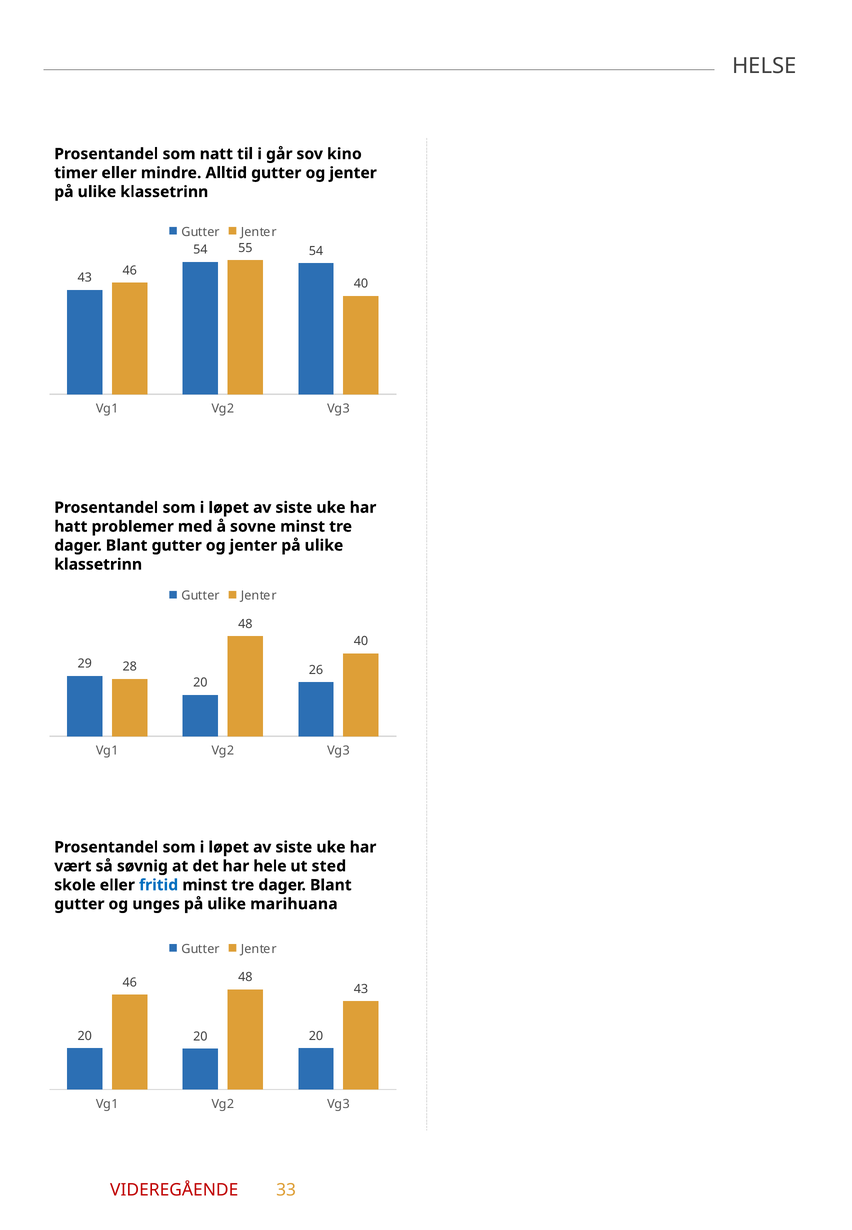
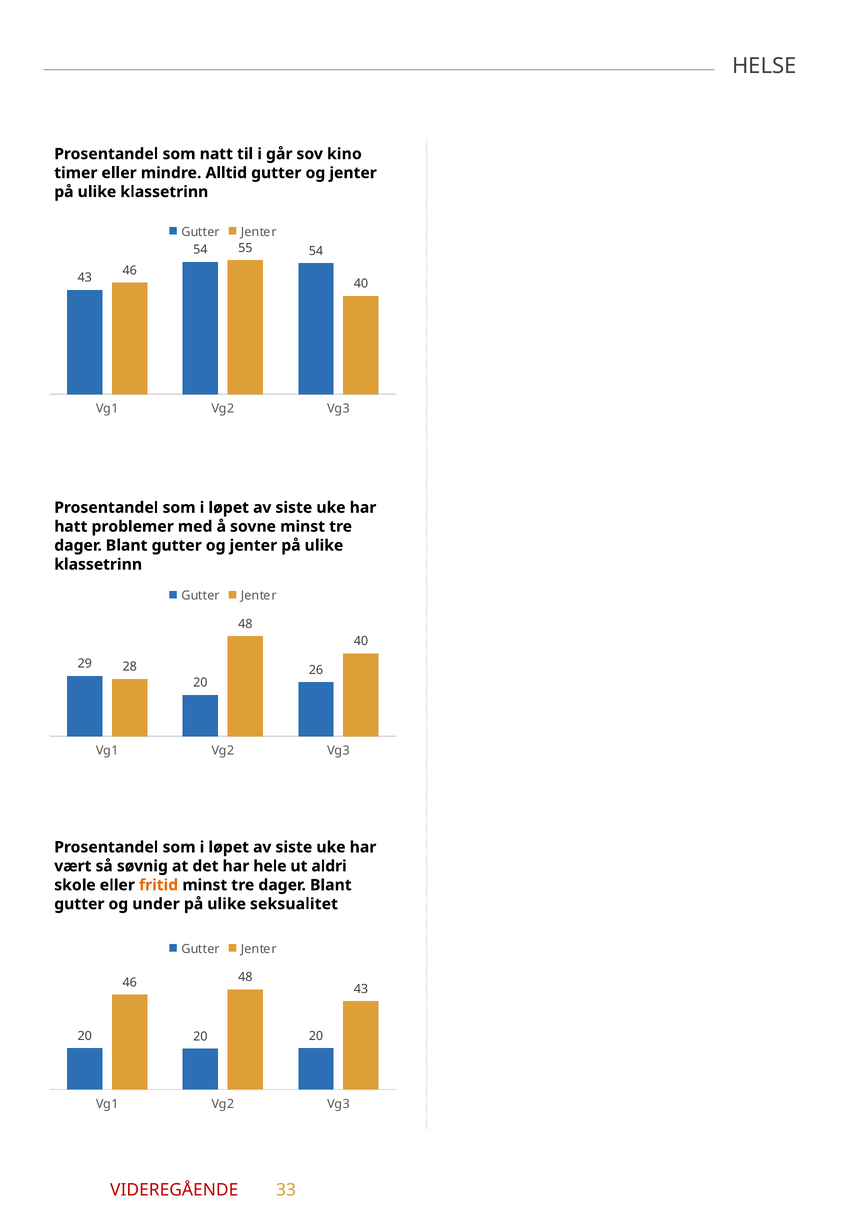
sted: sted -> aldri
fritid colour: blue -> orange
unges: unges -> under
marihuana: marihuana -> seksualitet
